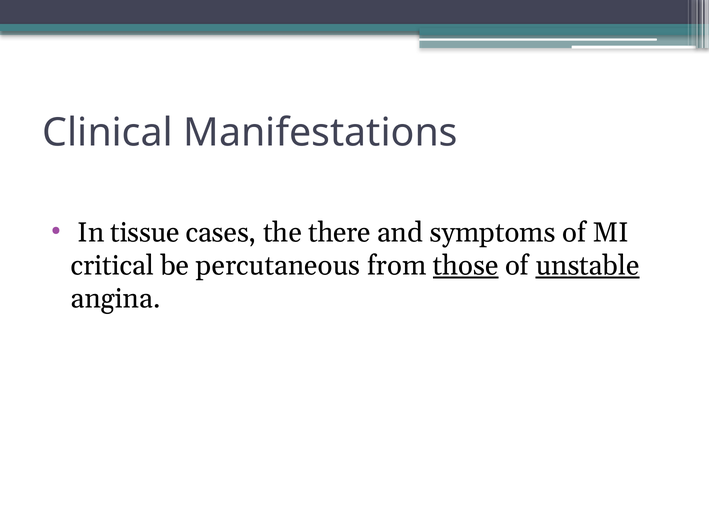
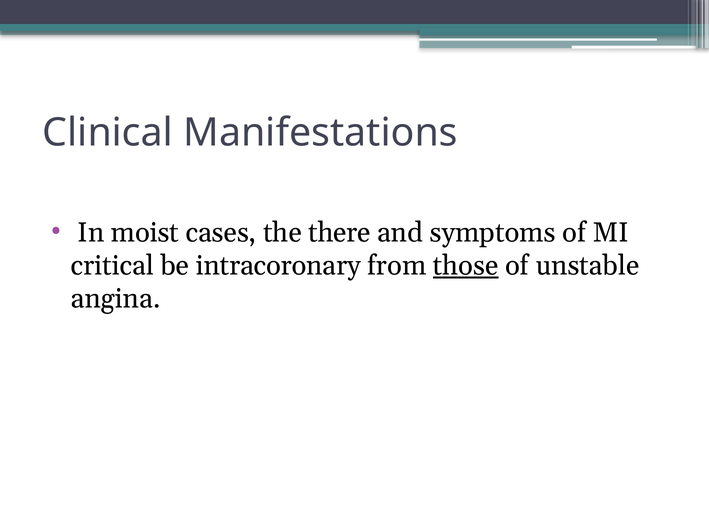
tissue: tissue -> moist
percutaneous: percutaneous -> intracoronary
unstable underline: present -> none
